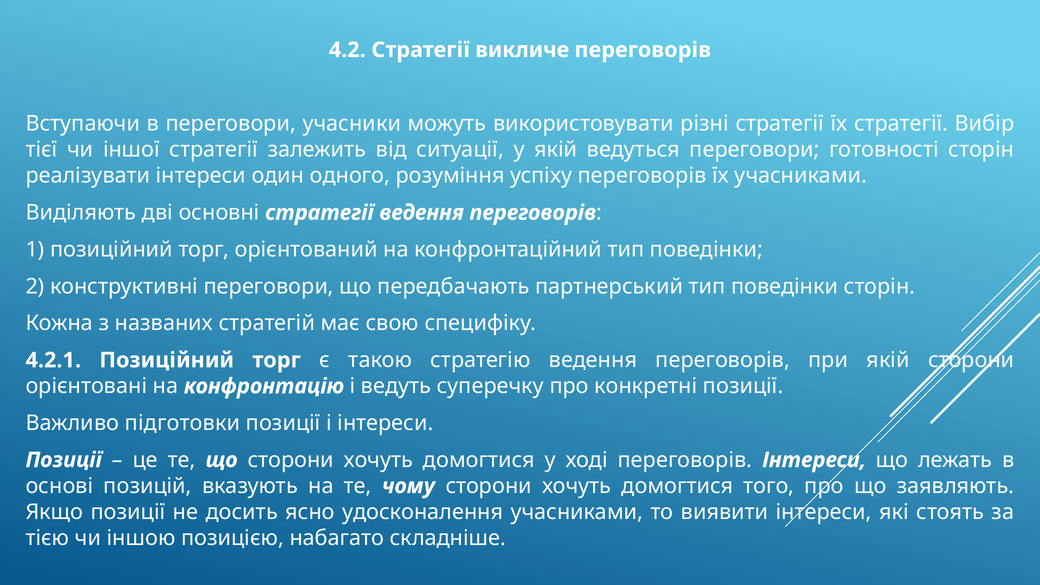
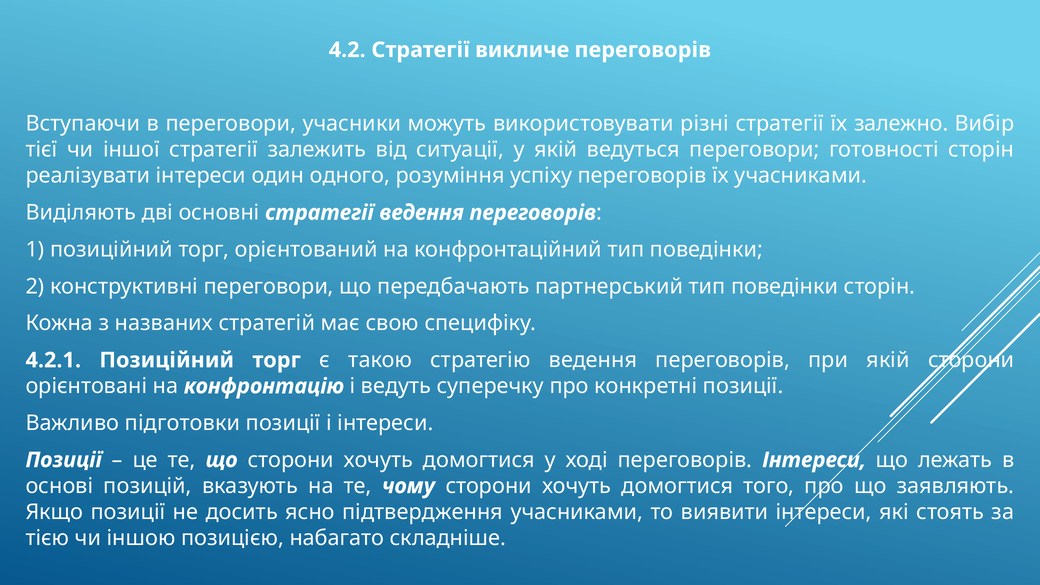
їх стратегії: стратегії -> залежно
удосконалення: удосконалення -> підтвердження
